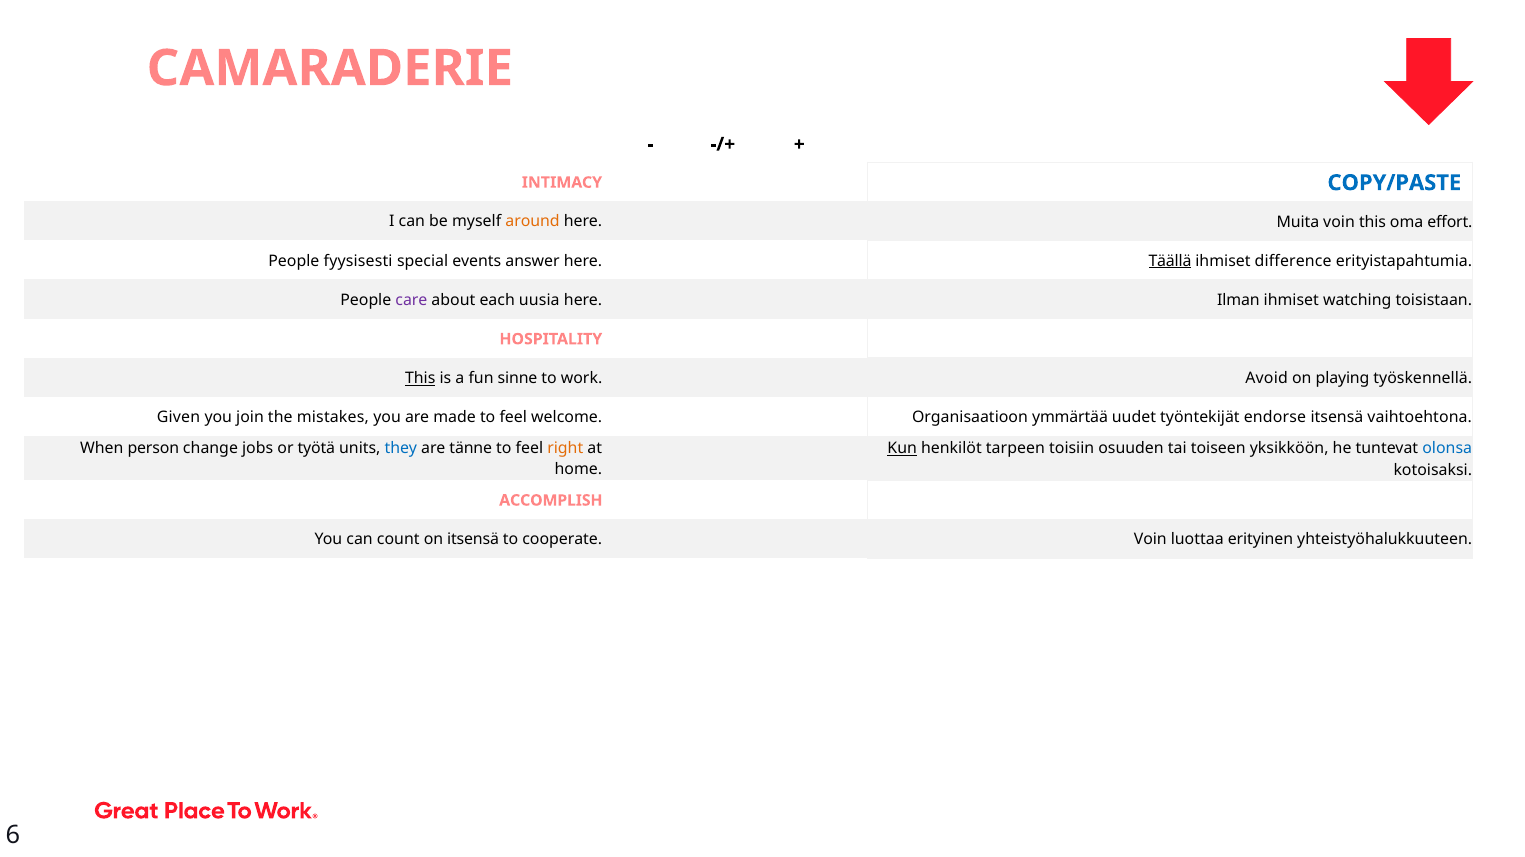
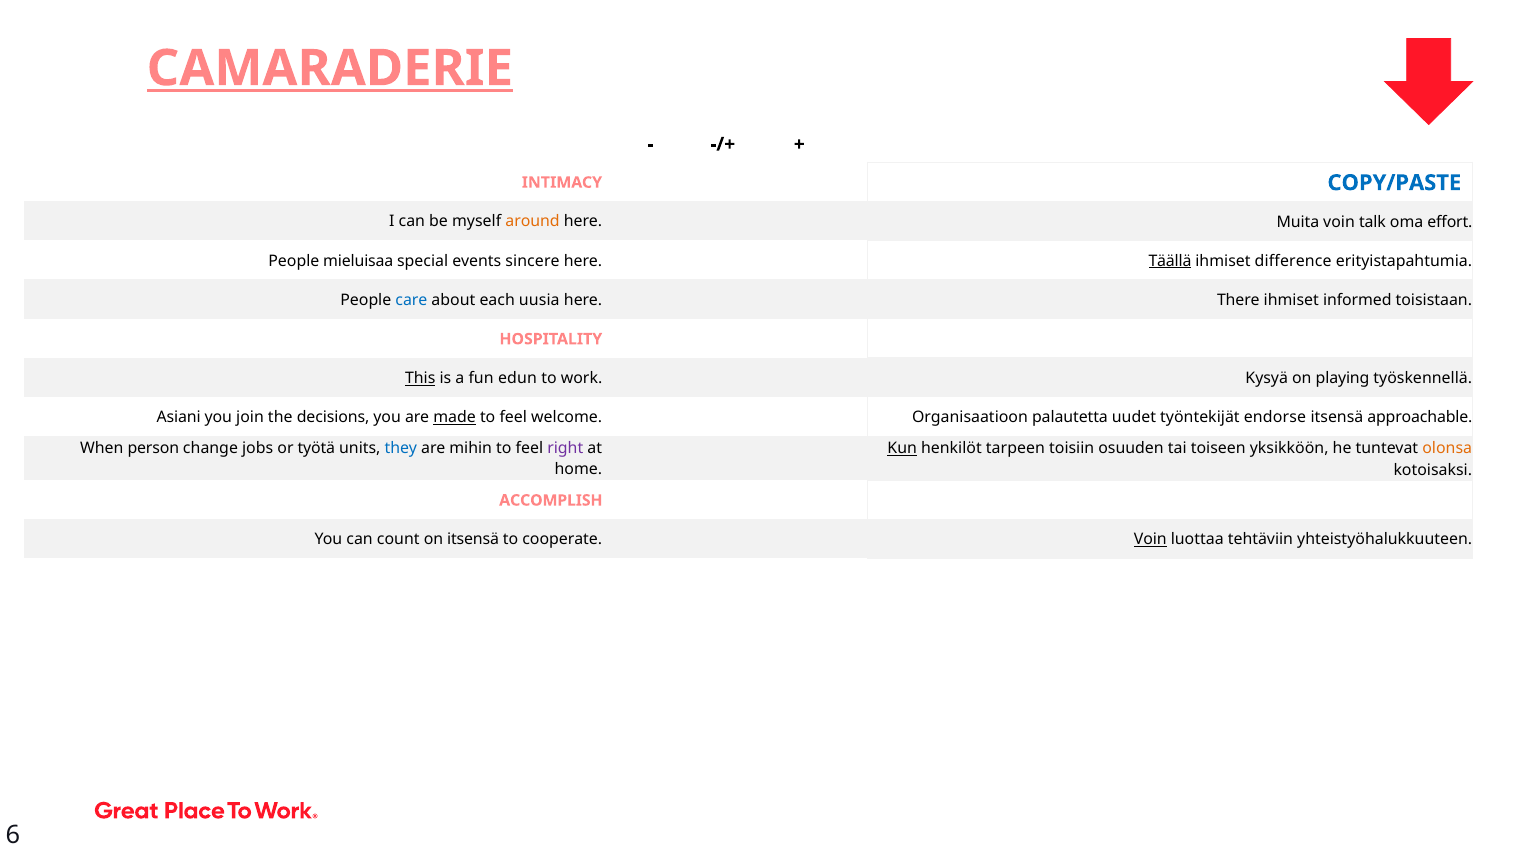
CAMARADERIE underline: none -> present
voin this: this -> talk
fyysisesti: fyysisesti -> mieluisaa
answer: answer -> sincere
care colour: purple -> blue
Ilman: Ilman -> There
watching: watching -> informed
sinne: sinne -> edun
Avoid: Avoid -> Kysyä
Given: Given -> Asiani
mistakes: mistakes -> decisions
made underline: none -> present
ymmärtää: ymmärtää -> palautetta
vaihtoehtona: vaihtoehtona -> approachable
tänne: tänne -> mihin
right colour: orange -> purple
olonsa colour: blue -> orange
Voin at (1150, 540) underline: none -> present
erityinen: erityinen -> tehtäviin
